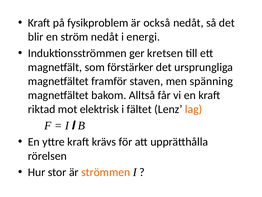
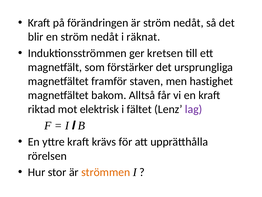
fysikproblem: fysikproblem -> förändringen
är också: också -> ström
energi: energi -> räknat
spänning: spänning -> hastighet
lag colour: orange -> purple
